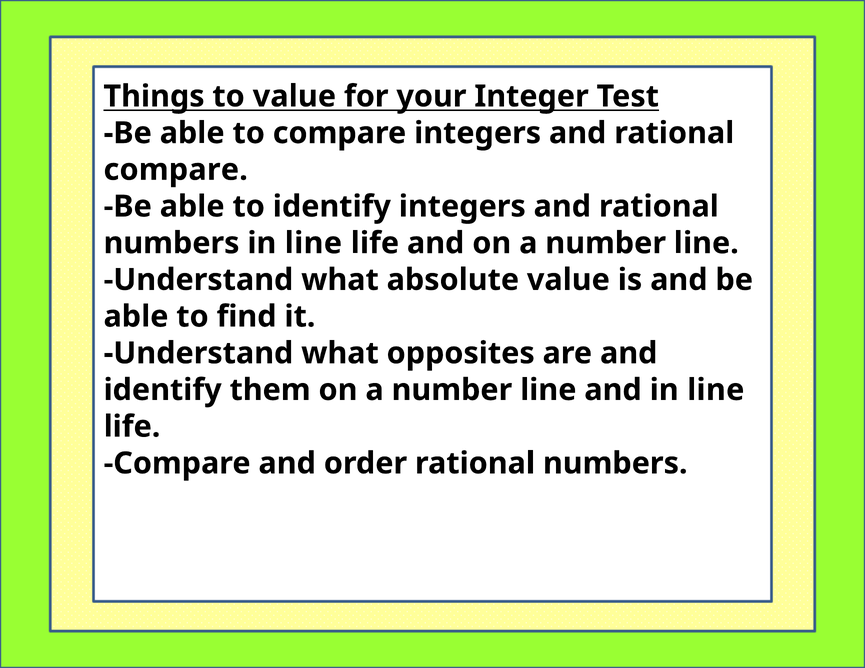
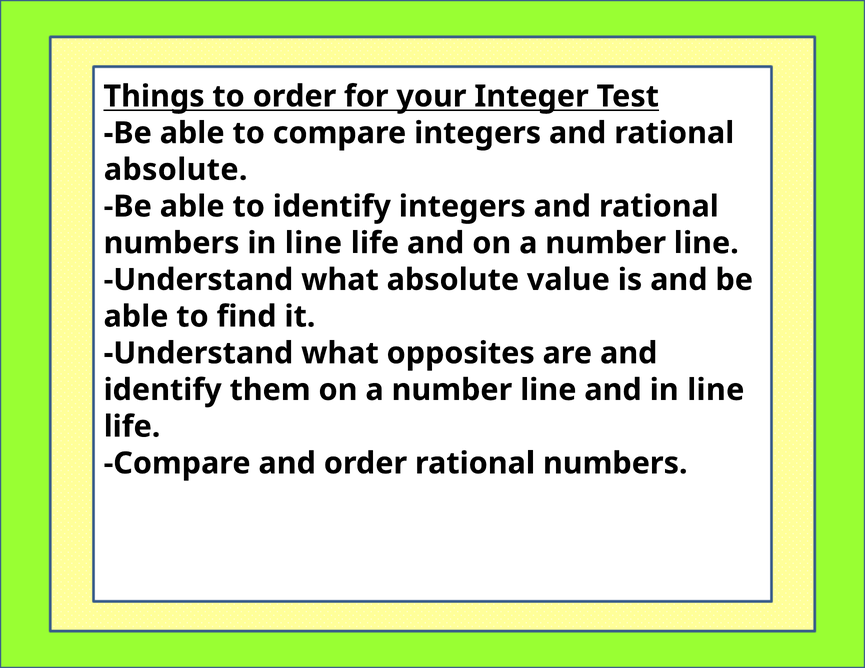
to value: value -> order
compare at (176, 170): compare -> absolute
